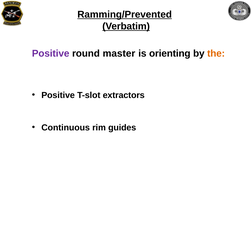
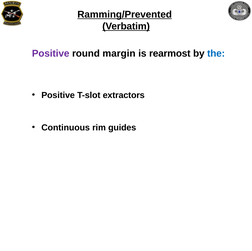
master: master -> margin
orienting: orienting -> rearmost
the colour: orange -> blue
